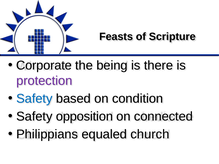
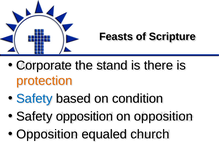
being: being -> stand
protection colour: purple -> orange
on connected: connected -> opposition
Philippians at (47, 134): Philippians -> Opposition
